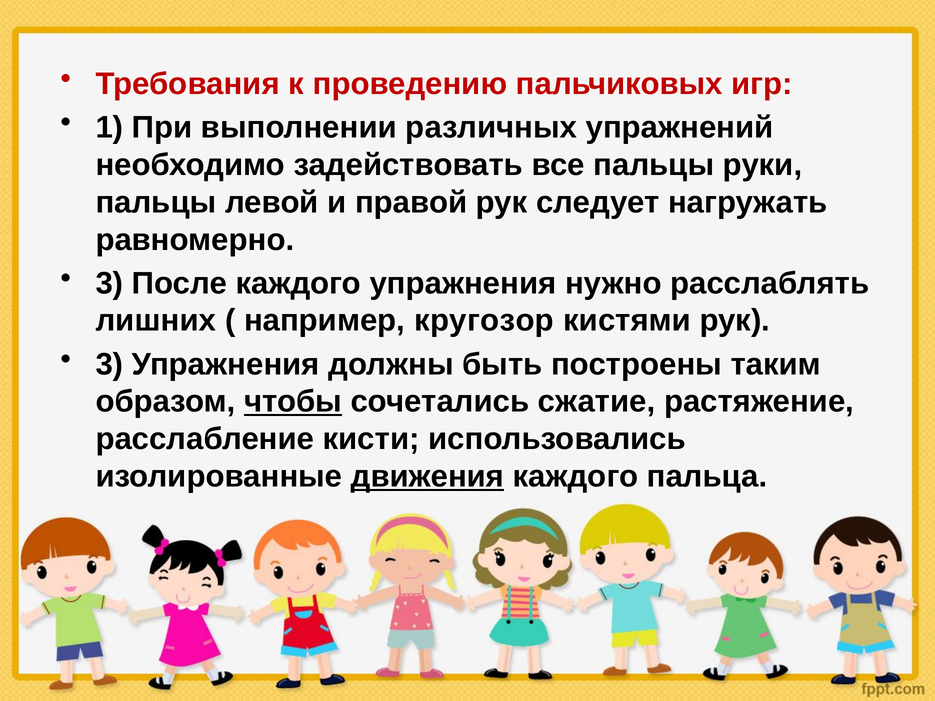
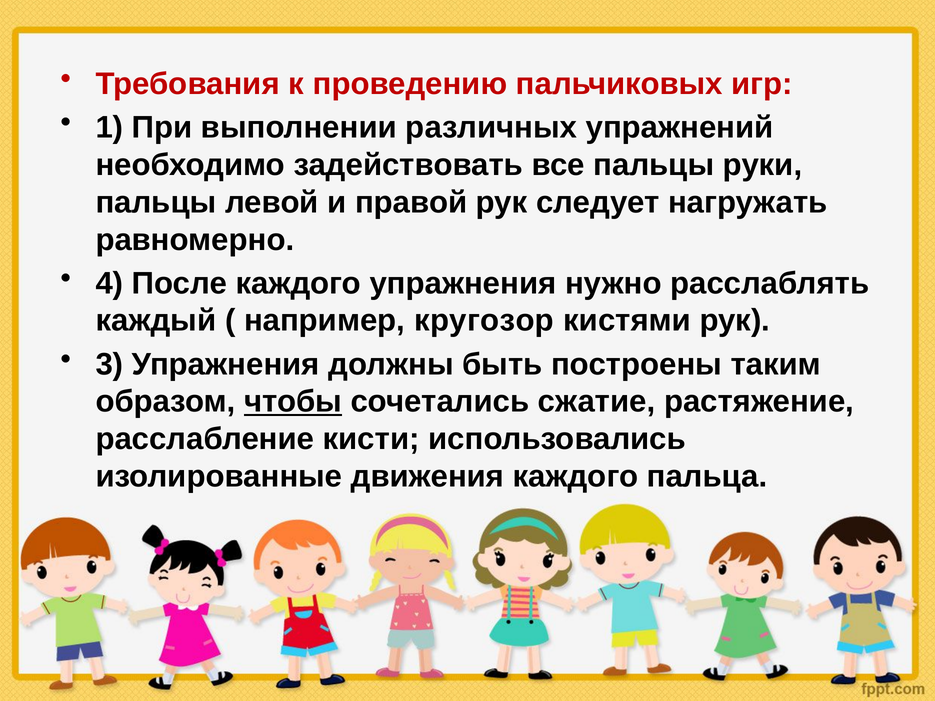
3 at (109, 283): 3 -> 4
лишних: лишних -> каждый
движения underline: present -> none
